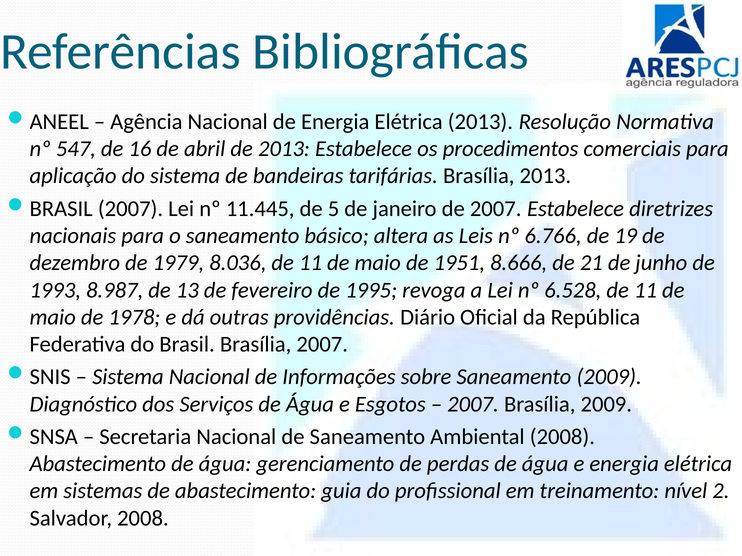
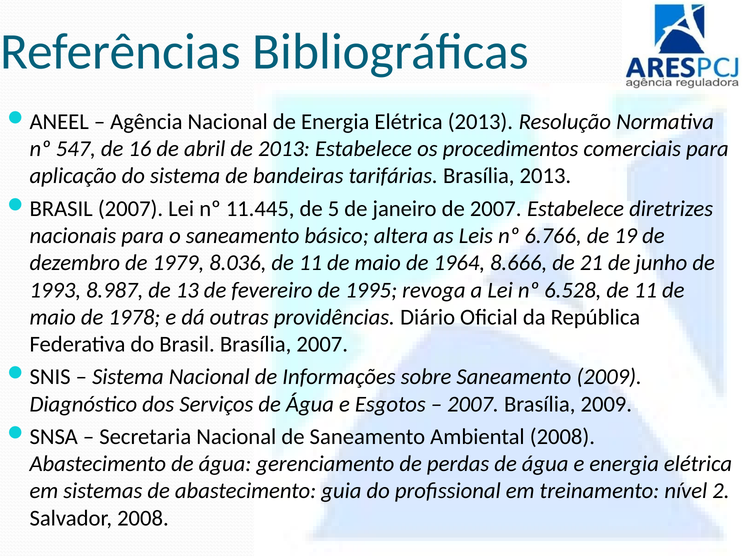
1951: 1951 -> 1964
